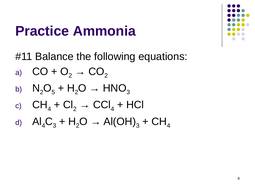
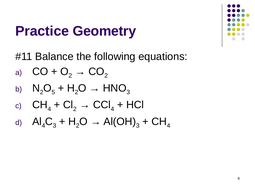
Ammonia: Ammonia -> Geometry
